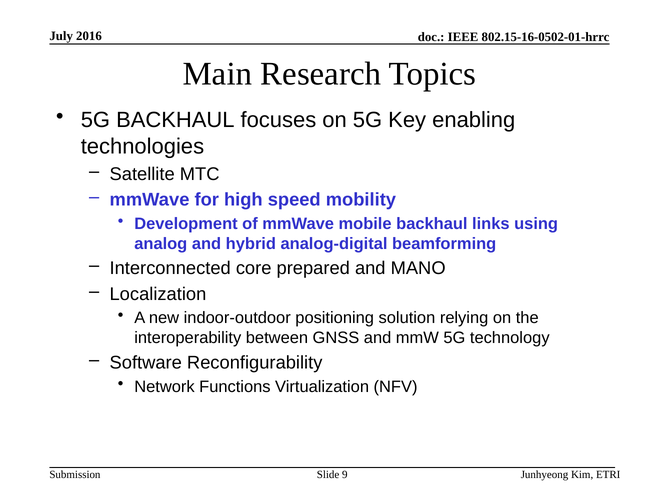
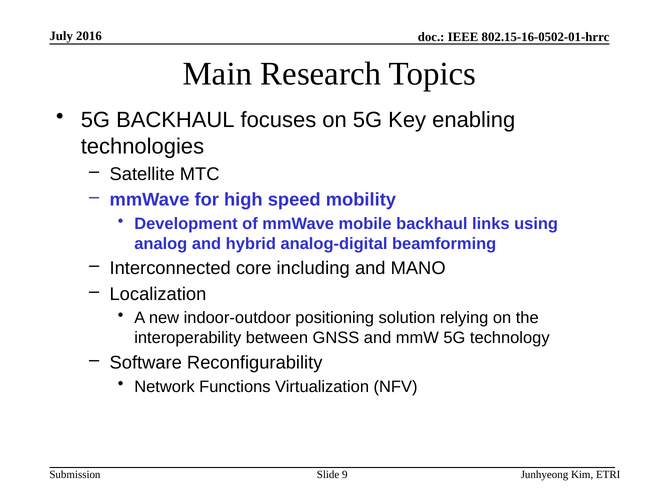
prepared: prepared -> including
